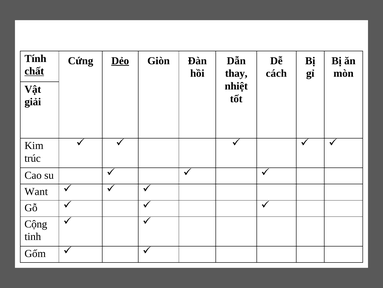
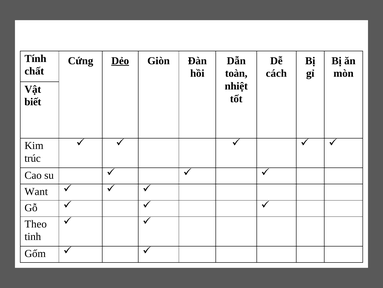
chất underline: present -> none
thay: thay -> toàn
giải: giải -> biết
Cộng: Cộng -> Theo
